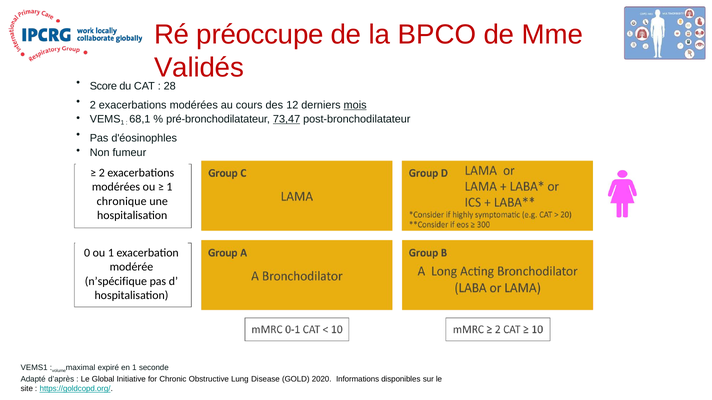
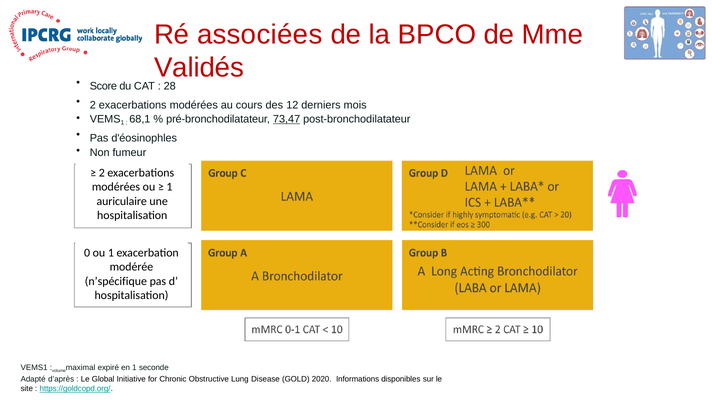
préoccupe: préoccupe -> associées
mois underline: present -> none
chronique: chronique -> auriculaire
